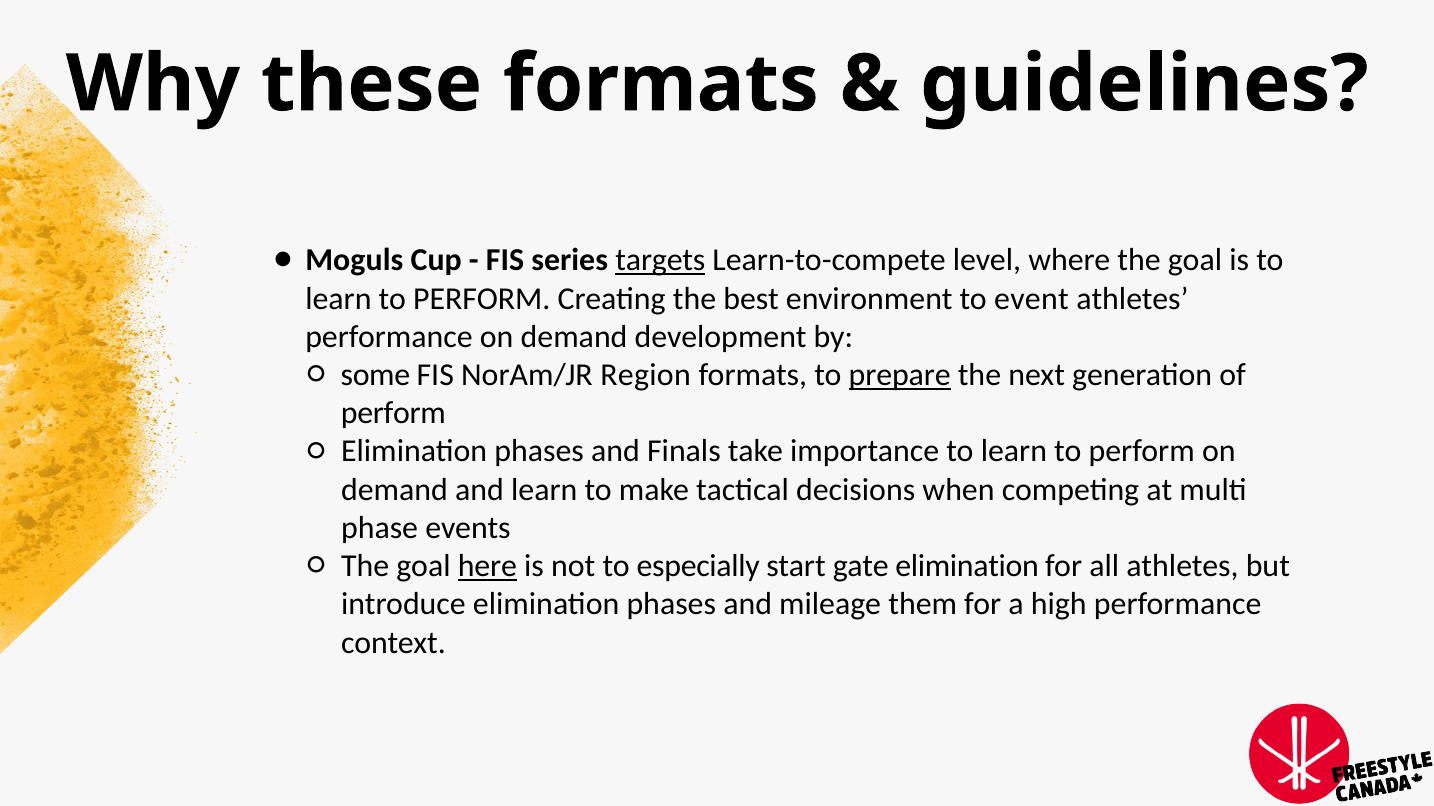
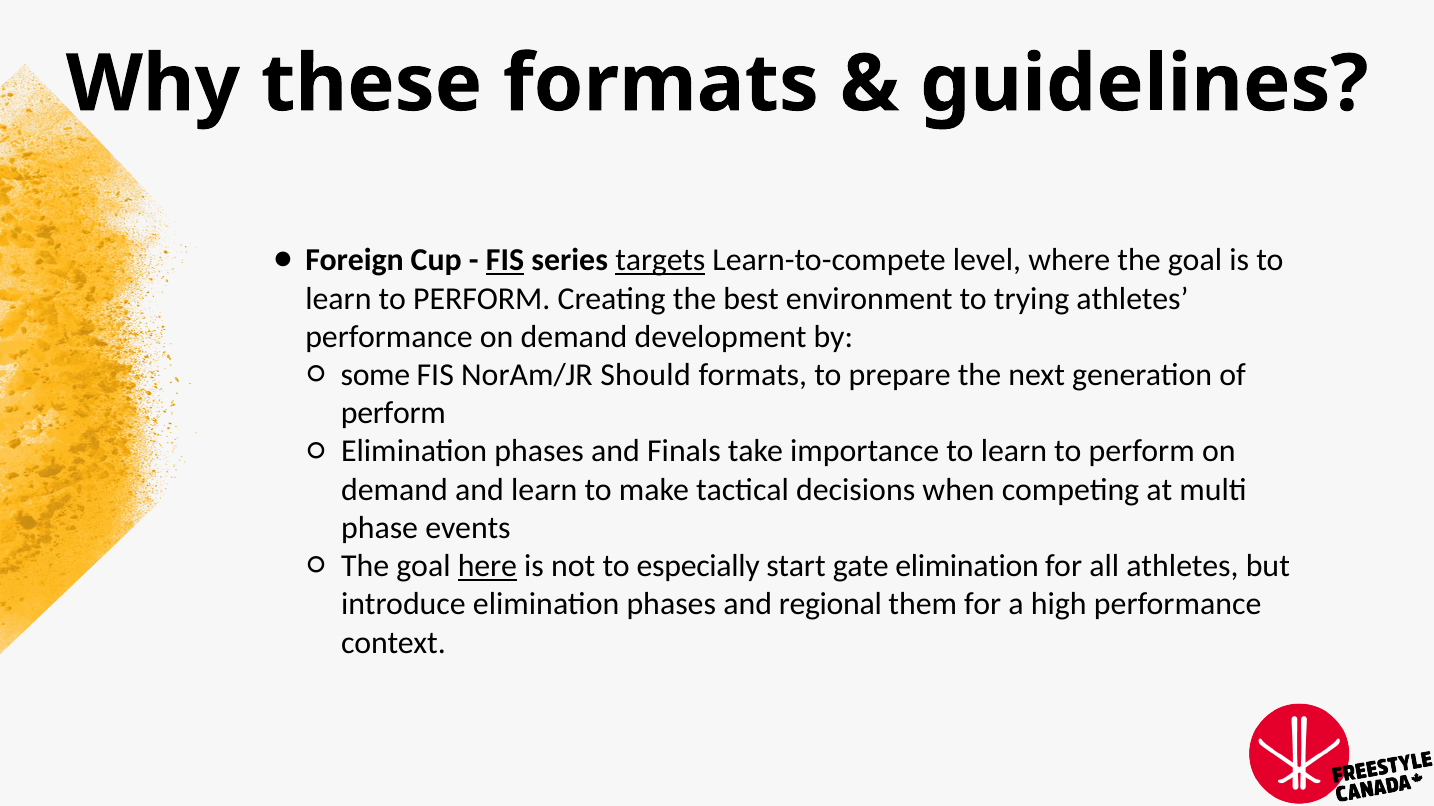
Moguls: Moguls -> Foreign
FIS at (505, 261) underline: none -> present
event: event -> trying
Region: Region -> Should
prepare underline: present -> none
mileage: mileage -> regional
